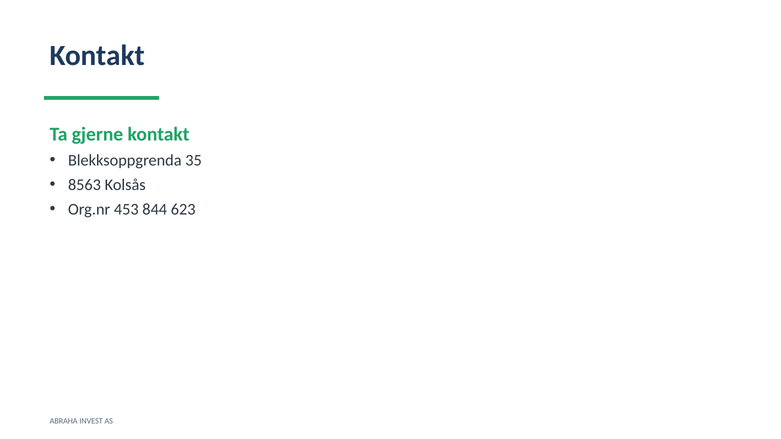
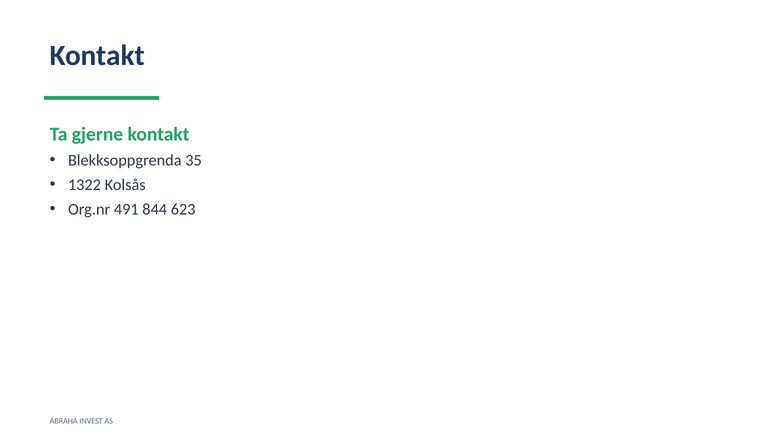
8563: 8563 -> 1322
453: 453 -> 491
